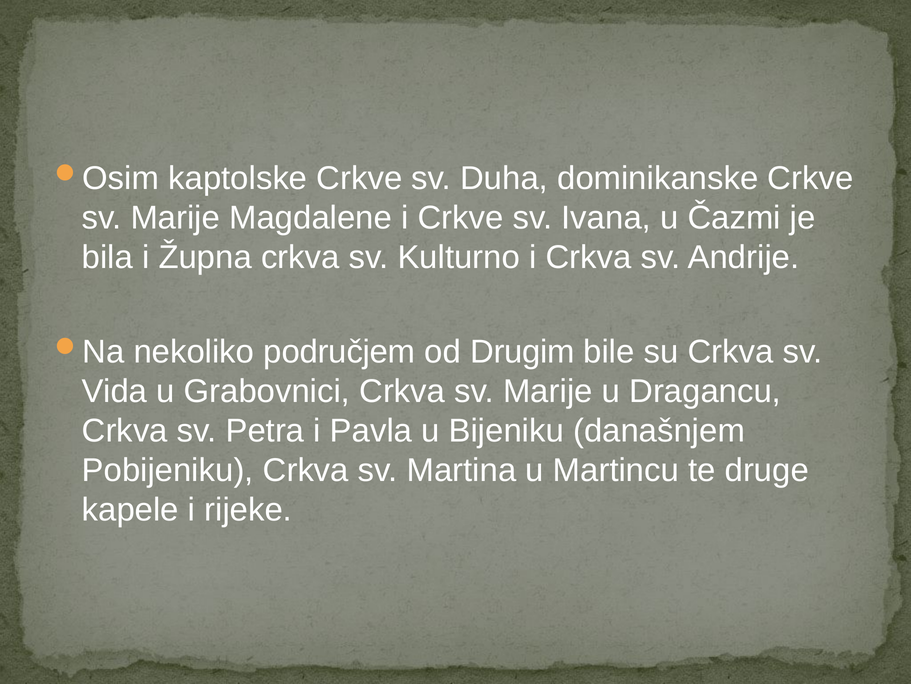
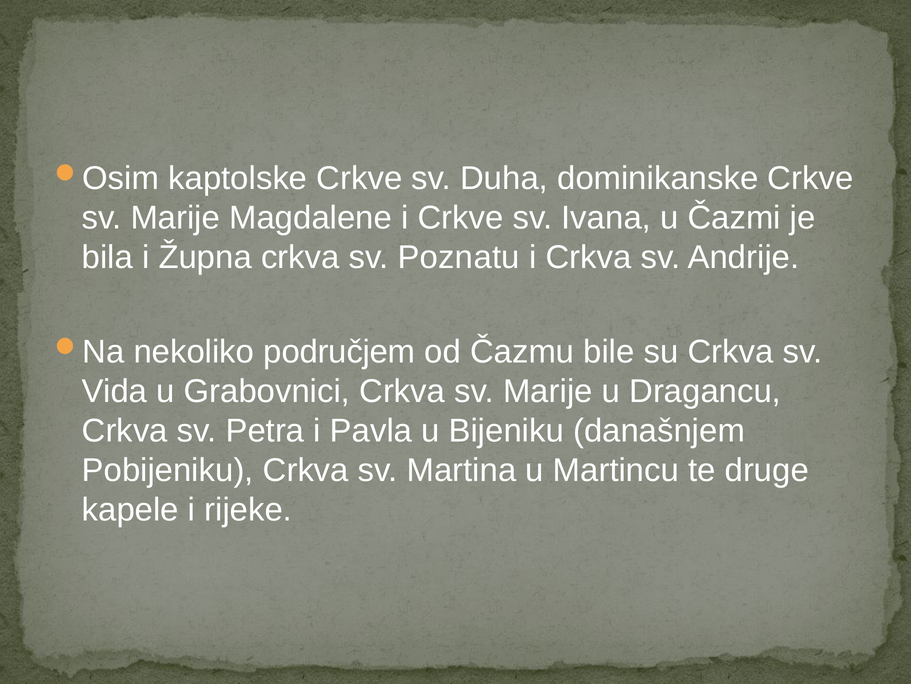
Kulturno: Kulturno -> Poznatu
Drugim: Drugim -> Čazmu
